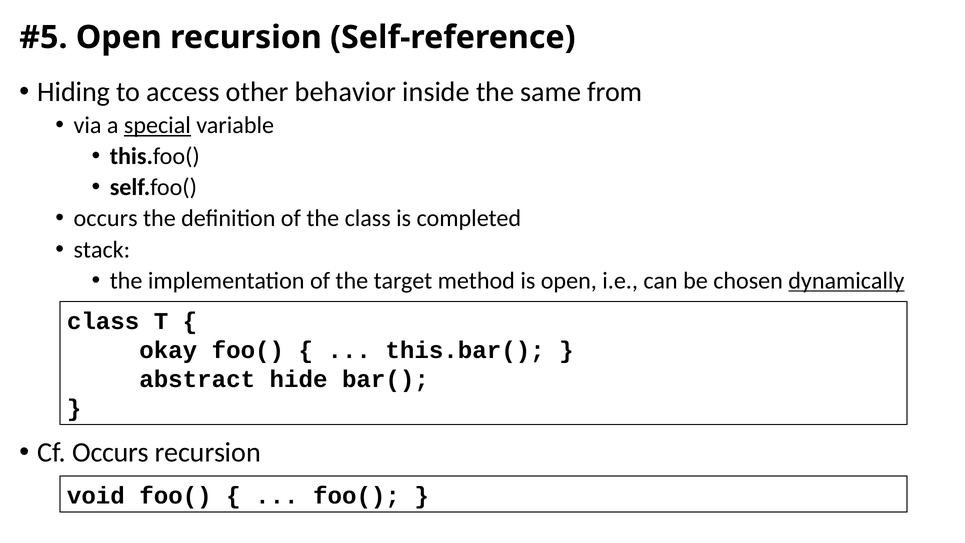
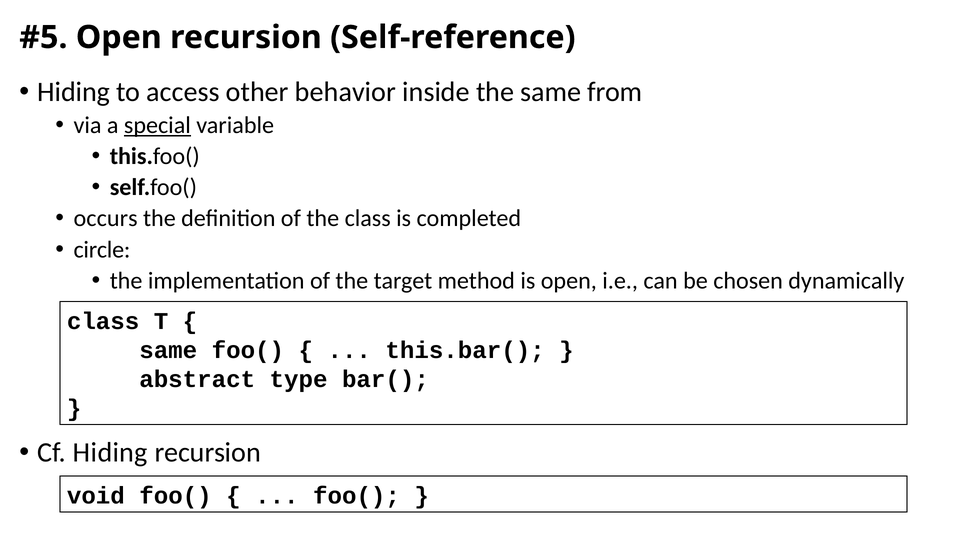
stack: stack -> circle
dynamically underline: present -> none
okay at (168, 350): okay -> same
hide: hide -> type
Cf Occurs: Occurs -> Hiding
